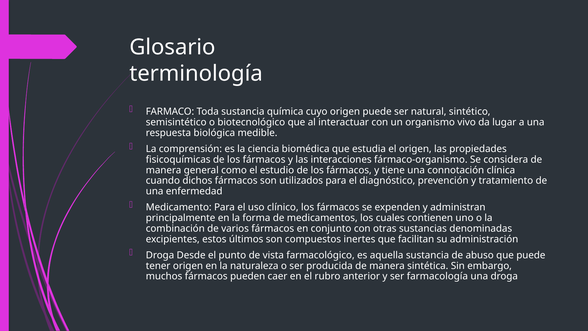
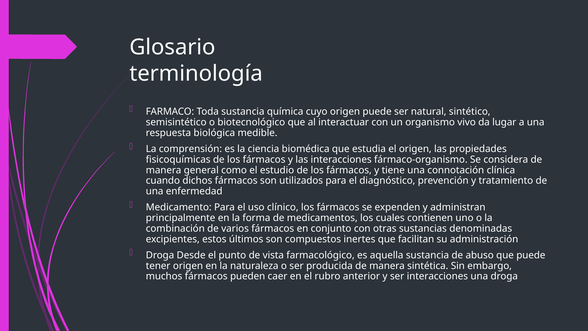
ser farmacología: farmacología -> interacciones
